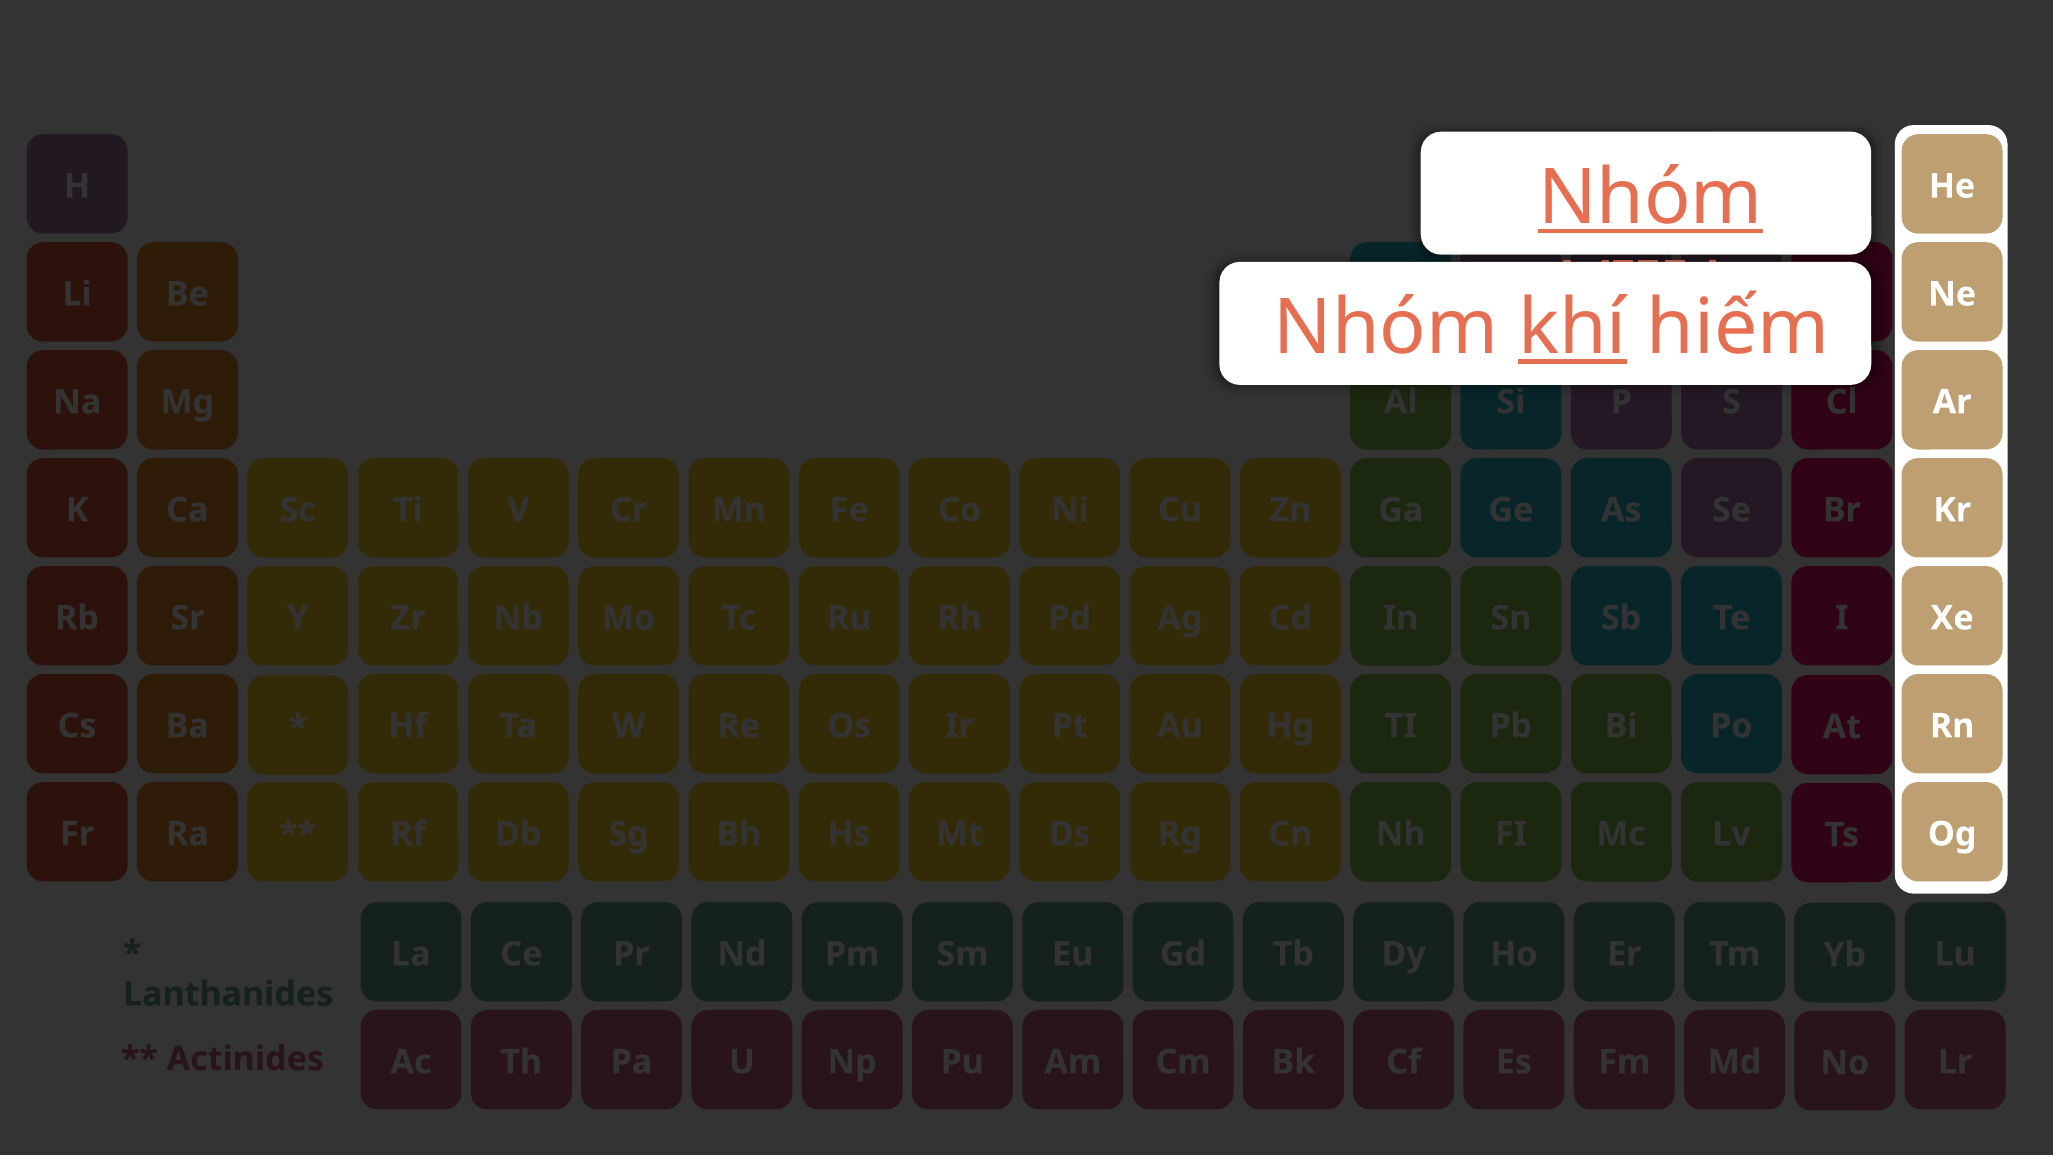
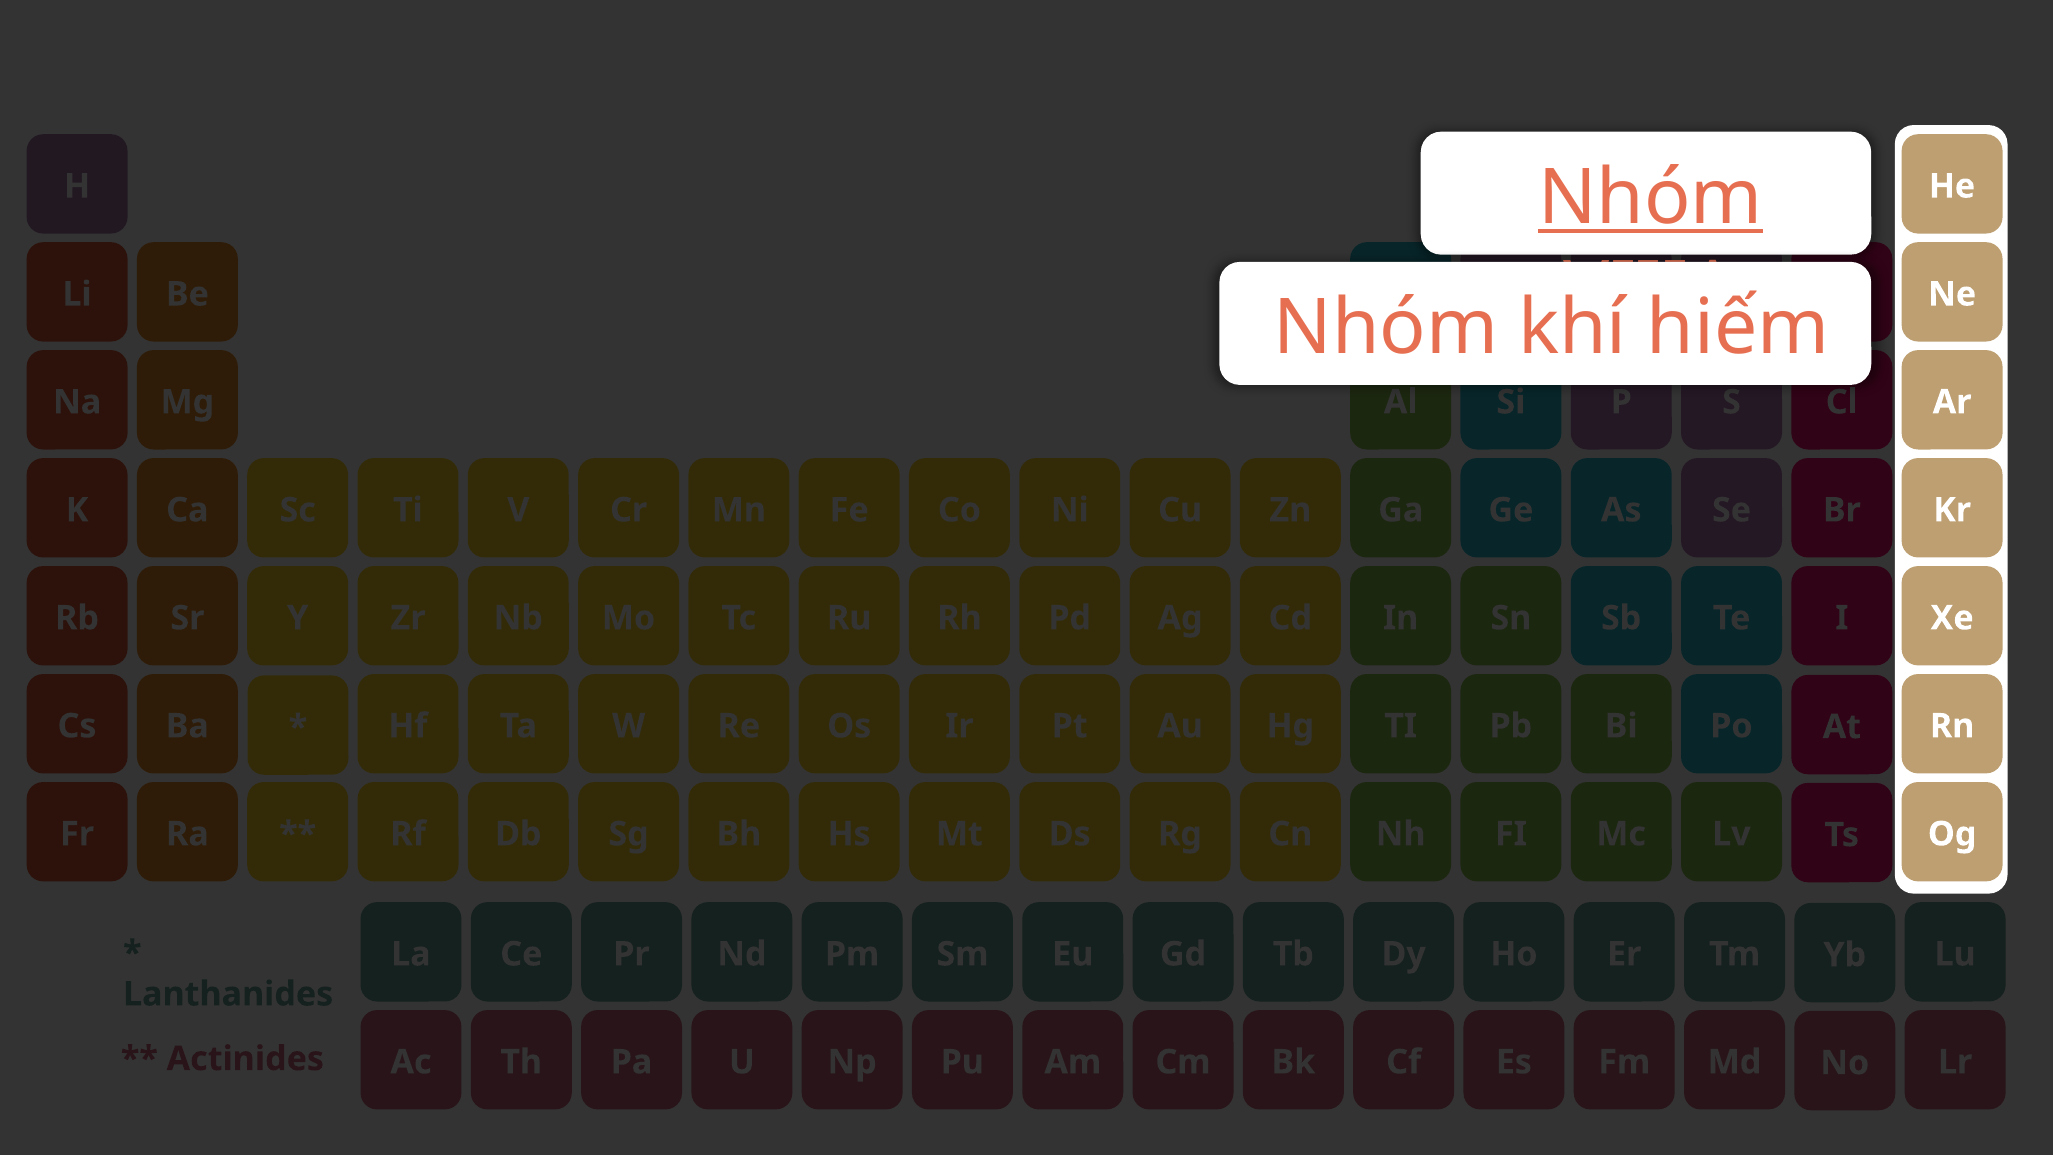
khí underline: present -> none
